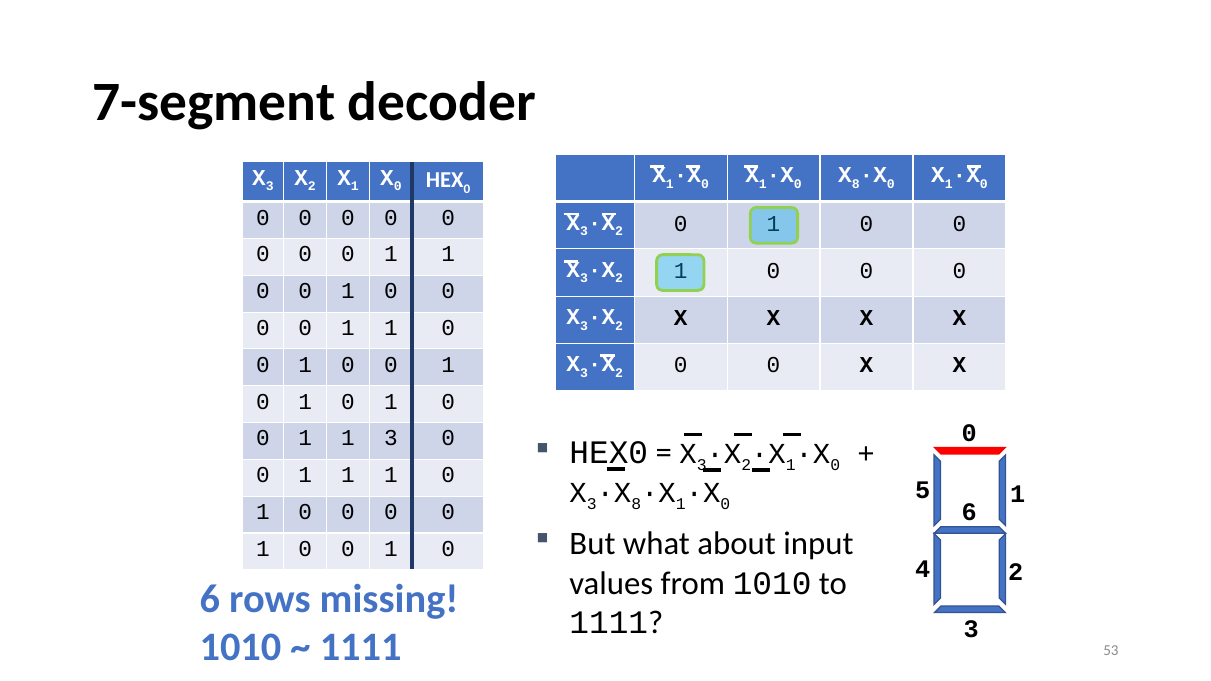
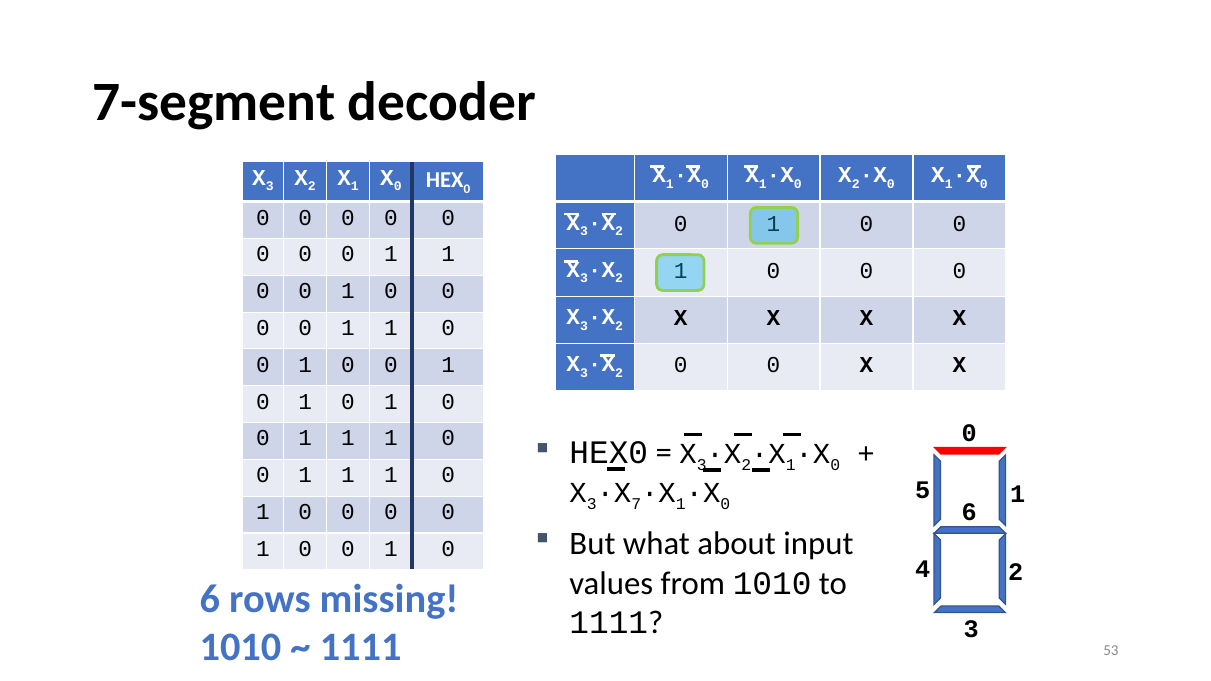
0 X 8: 8 -> 2
3 at (391, 439): 3 -> 1
8 at (636, 505): 8 -> 7
